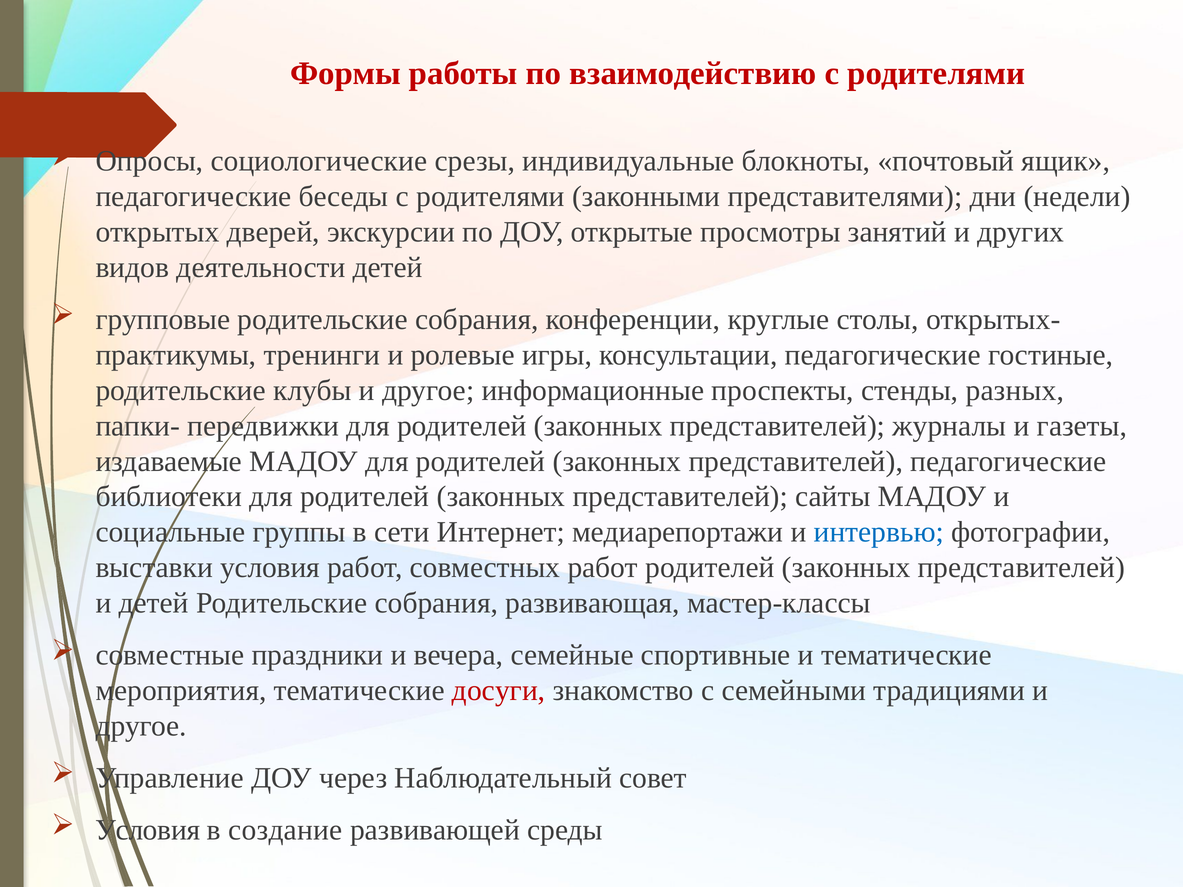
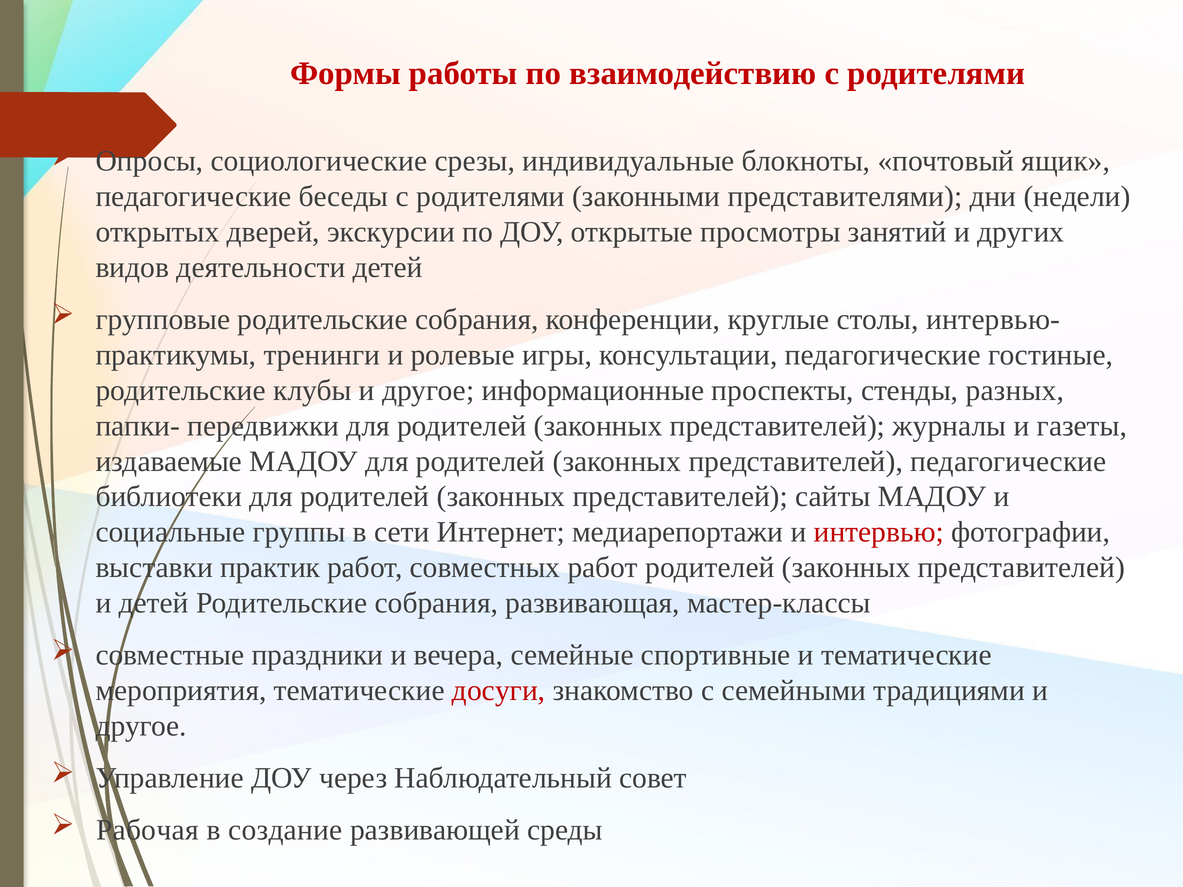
открытых-: открытых- -> интервью-
интервью colour: blue -> red
выставки условия: условия -> практик
Условия at (148, 830): Условия -> Рабочая
